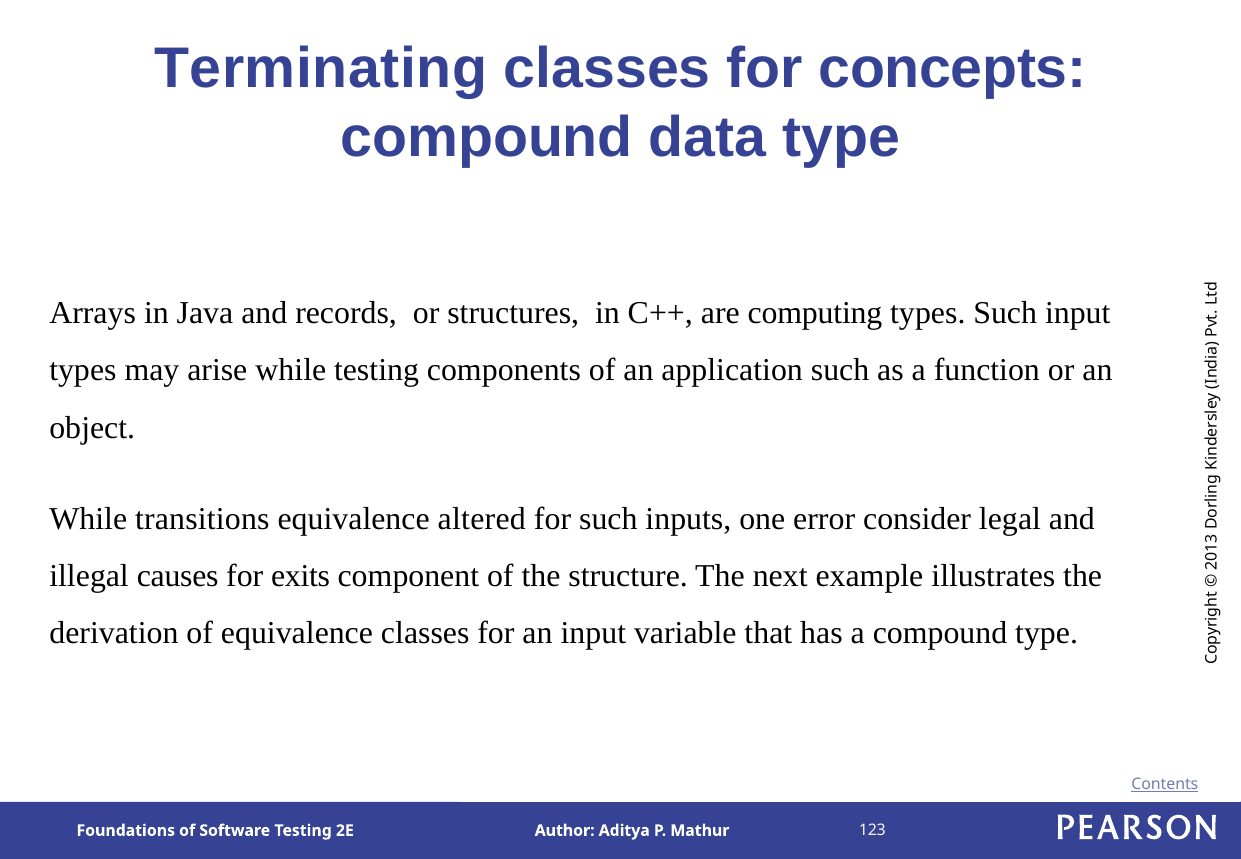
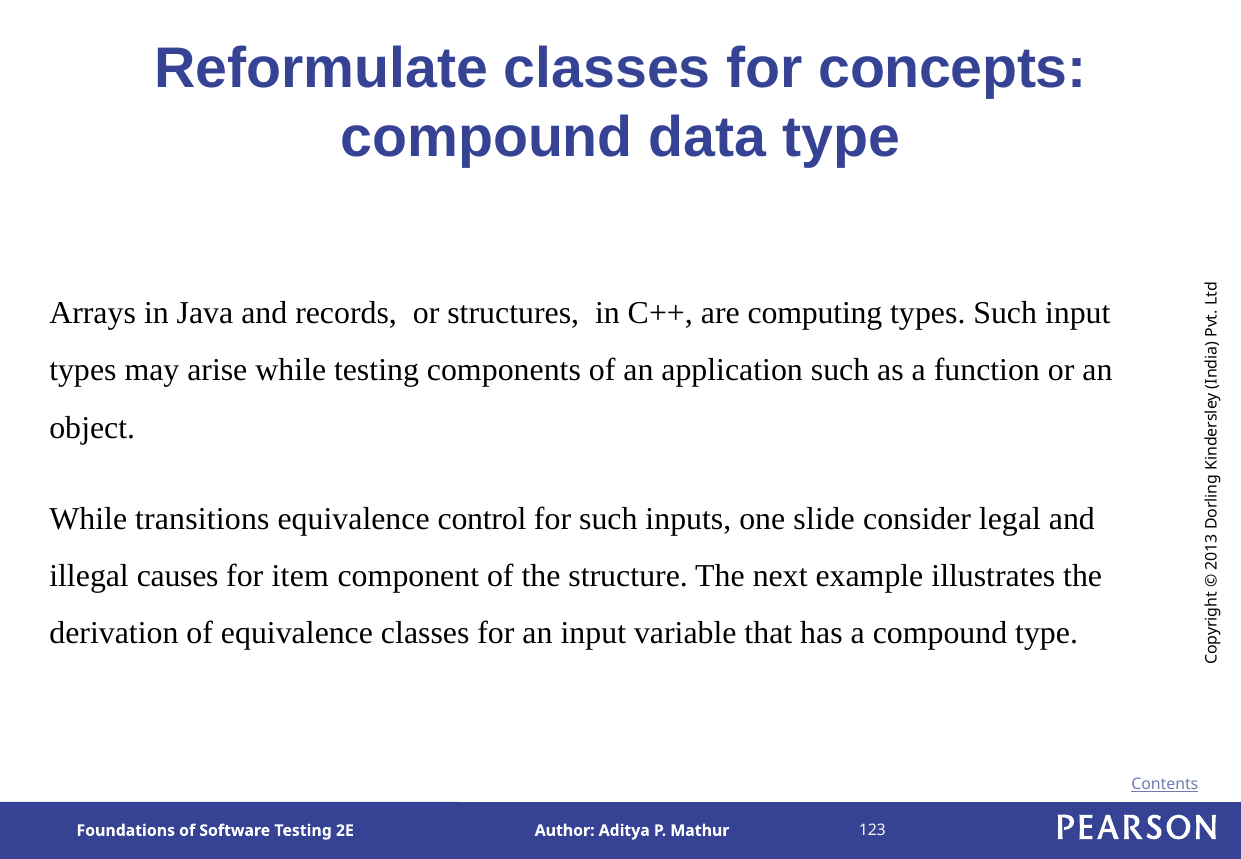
Terminating: Terminating -> Reformulate
altered: altered -> control
error: error -> slide
exits: exits -> item
